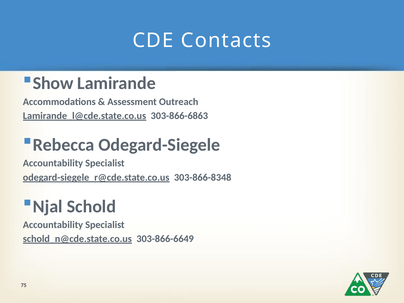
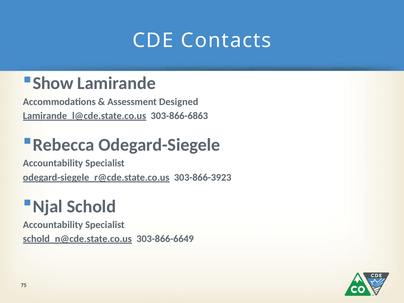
Outreach: Outreach -> Designed
303-866-8348: 303-866-8348 -> 303-866-3923
